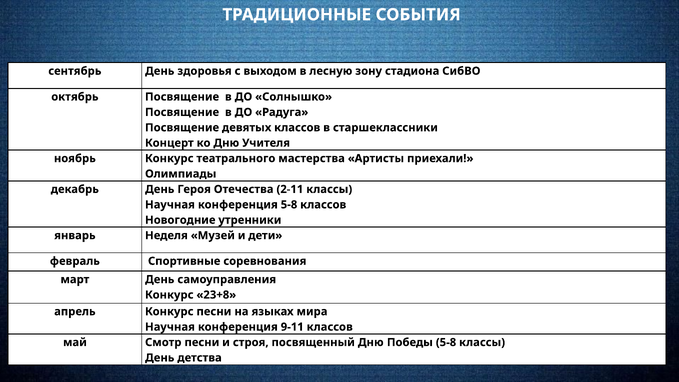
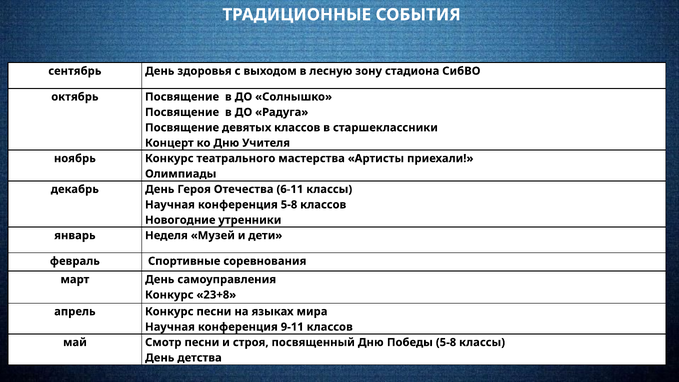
2-11: 2-11 -> 6-11
